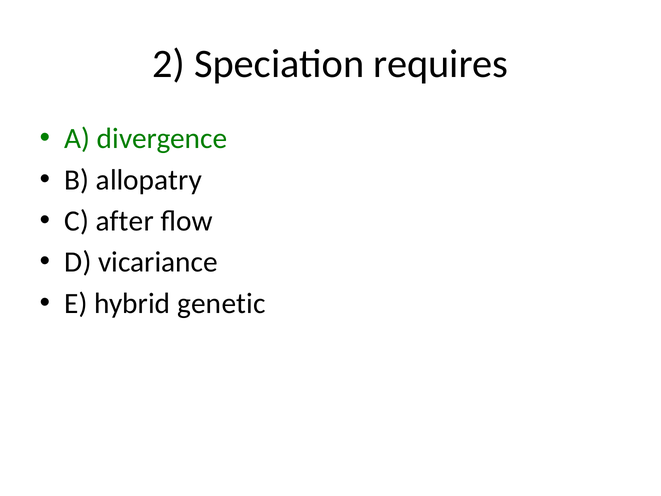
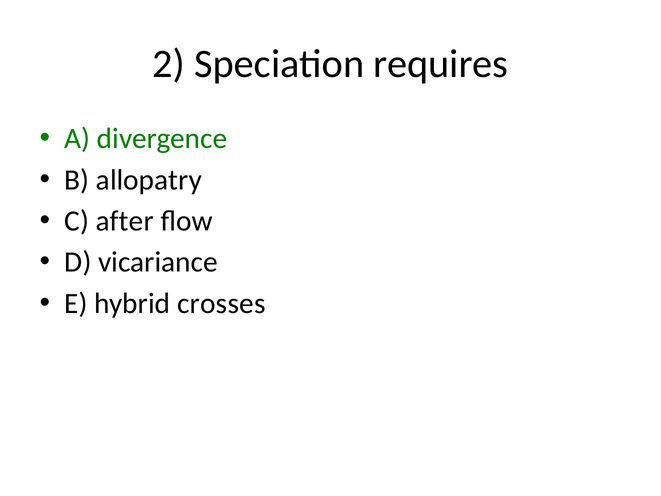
genetic: genetic -> crosses
